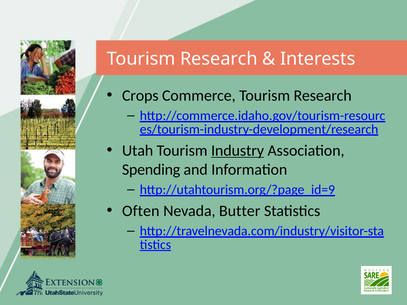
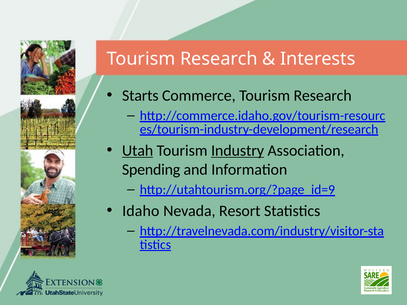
Crops: Crops -> Starts
Utah underline: none -> present
Often: Often -> Idaho
Butter: Butter -> Resort
